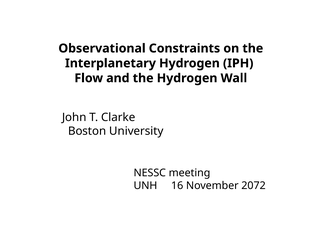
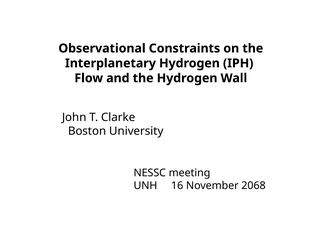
2072: 2072 -> 2068
